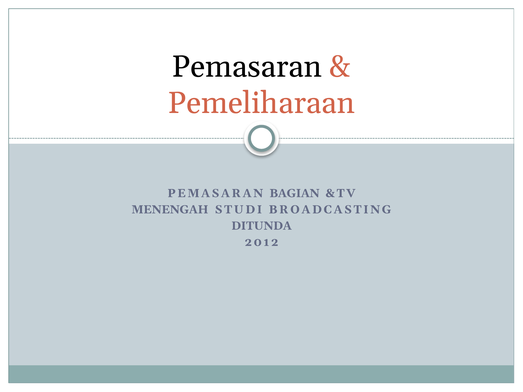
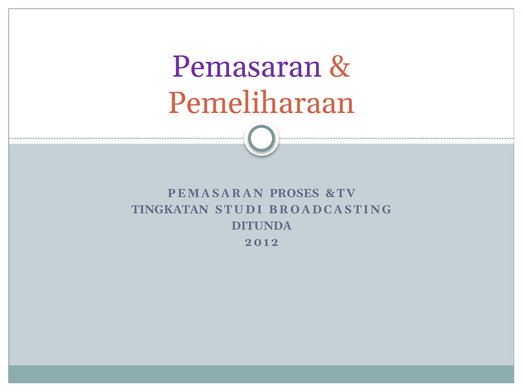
Pemasaran at (247, 67) colour: black -> purple
BAGIAN: BAGIAN -> PROSES
MENENGAH: MENENGAH -> TINGKATAN
